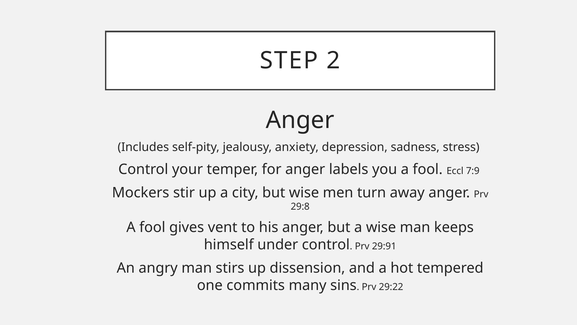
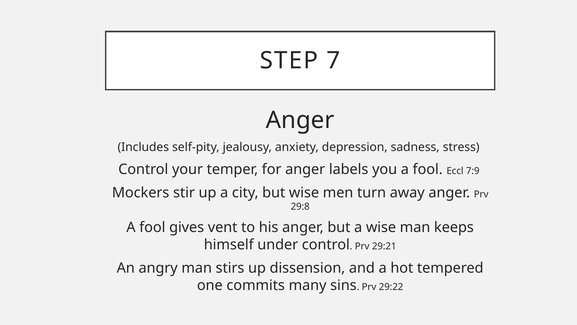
2: 2 -> 7
29:91: 29:91 -> 29:21
